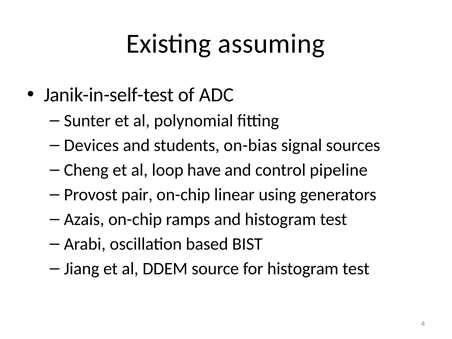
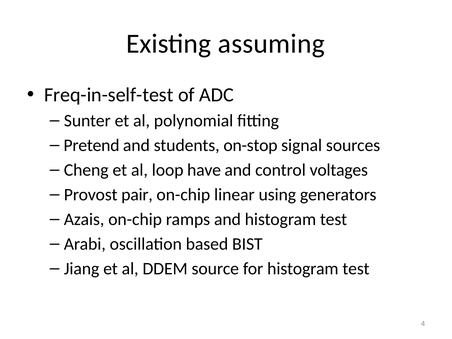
Janik-in-self-test: Janik-in-self-test -> Freq-in-self-test
Devices: Devices -> Pretend
on-bias: on-bias -> on-stop
pipeline: pipeline -> voltages
